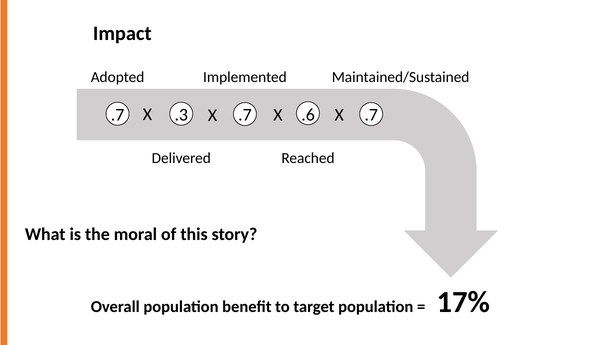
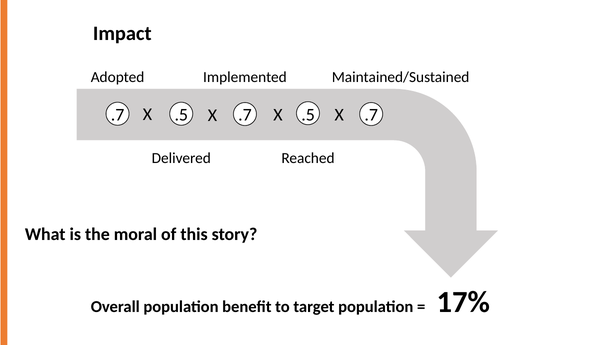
.3 at (181, 115): .3 -> .5
.6 at (308, 115): .6 -> .5
